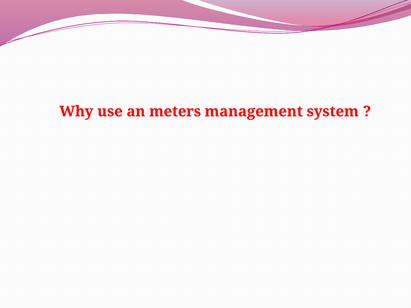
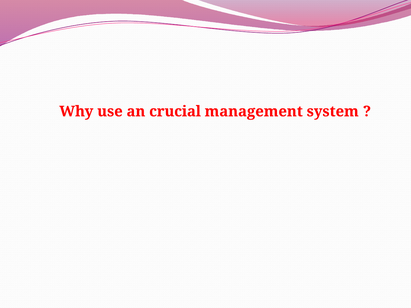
meters: meters -> crucial
